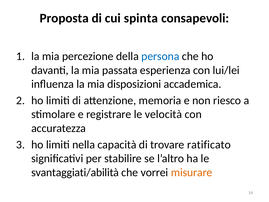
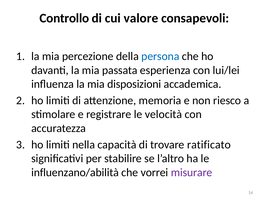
Proposta: Proposta -> Controllo
spinta: spinta -> valore
svantaggiati/abilità: svantaggiati/abilità -> influenzano/abilità
misurare colour: orange -> purple
